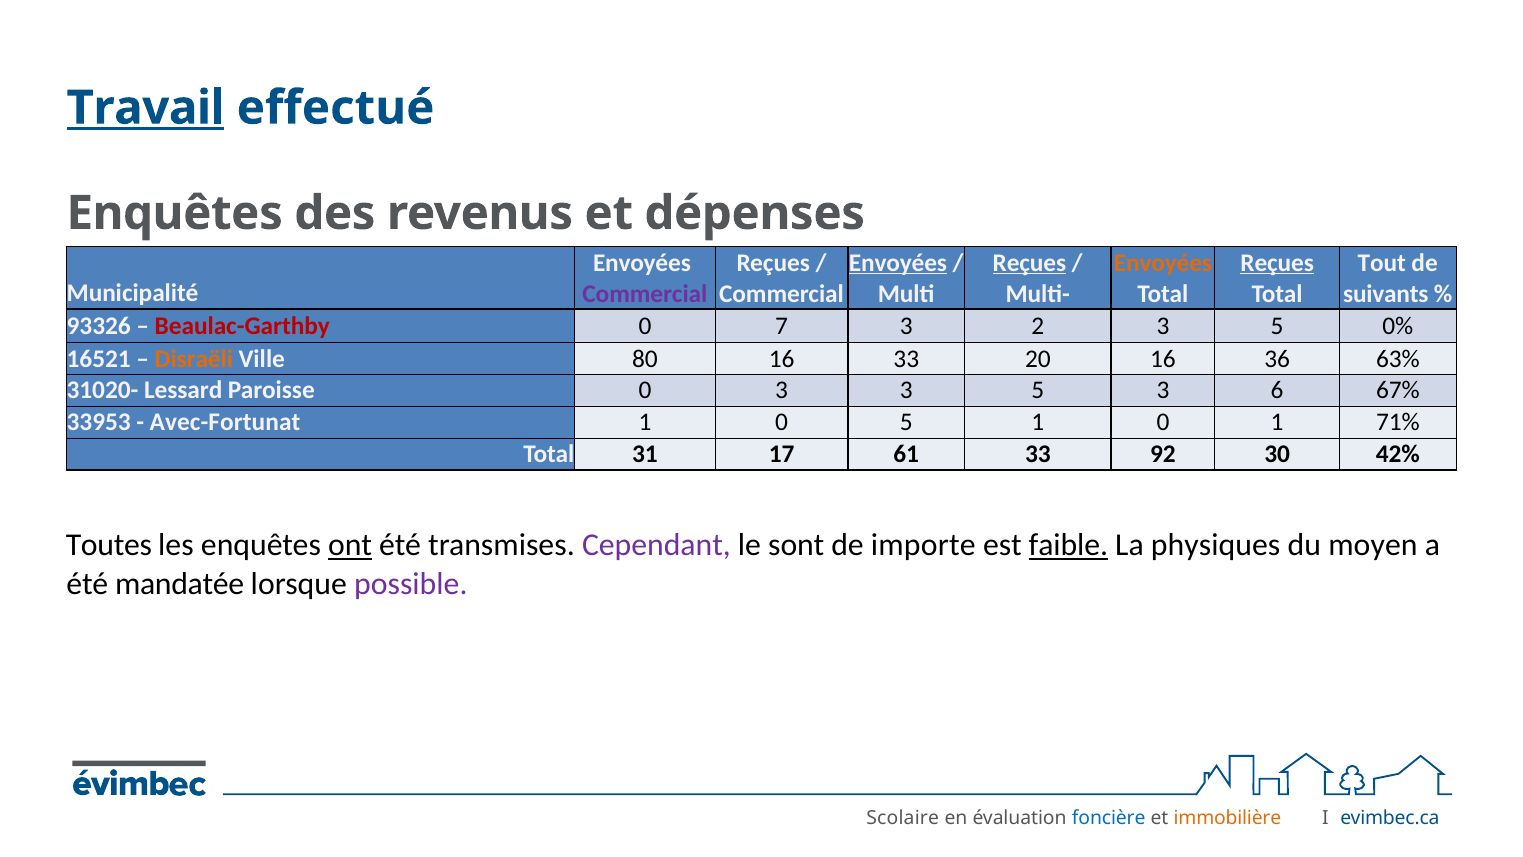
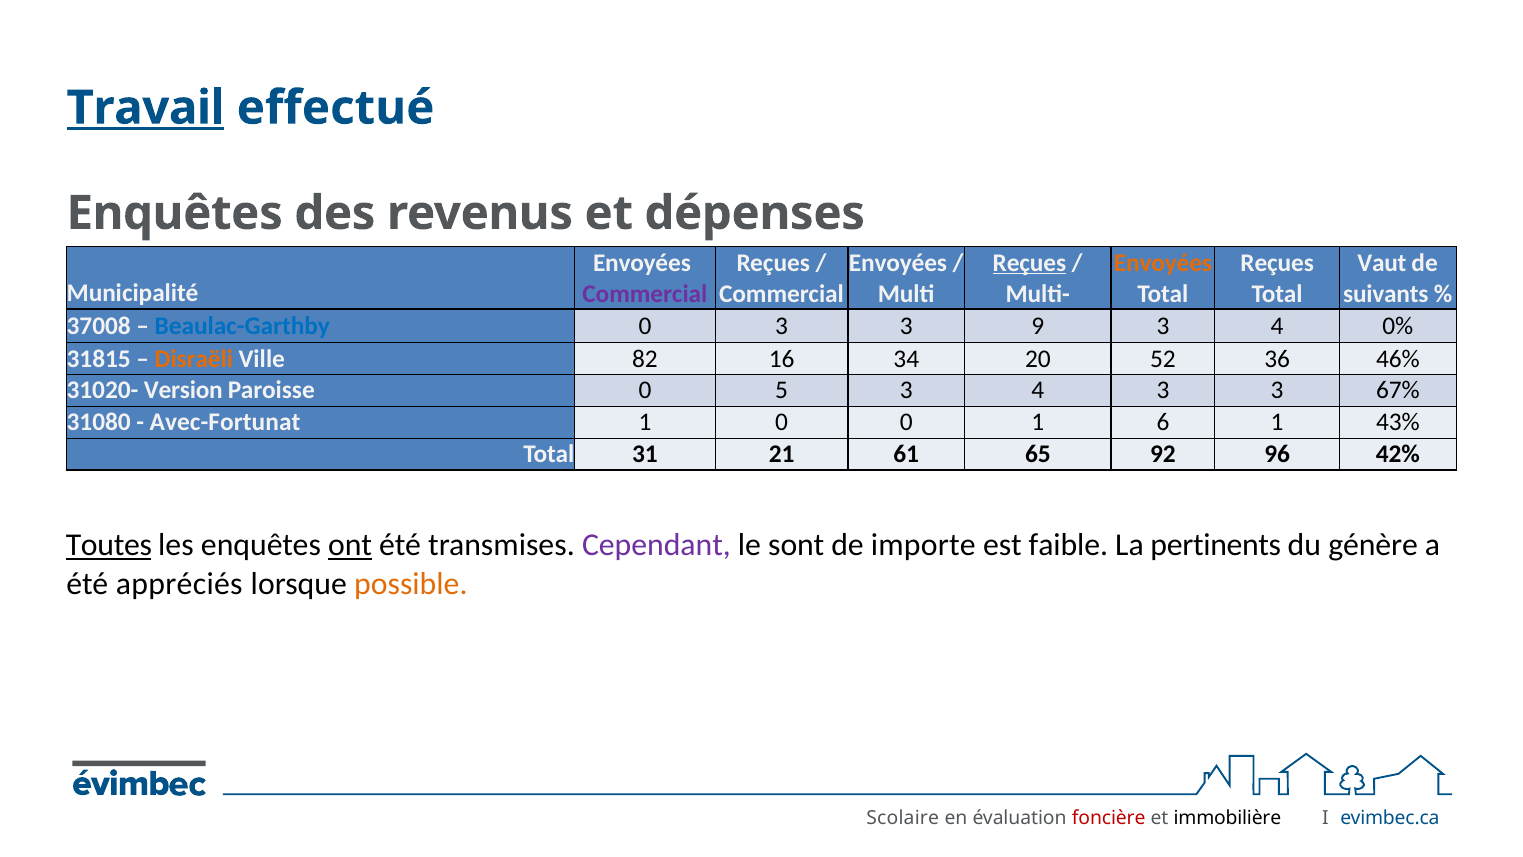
Envoyées at (898, 263) underline: present -> none
Reçues at (1277, 263) underline: present -> none
Tout: Tout -> Vaut
93326: 93326 -> 37008
Beaulac-Garthby colour: red -> blue
0 7: 7 -> 3
2: 2 -> 9
5 at (1277, 326): 5 -> 4
16521: 16521 -> 31815
80: 80 -> 82
16 33: 33 -> 34
20 16: 16 -> 52
63%: 63% -> 46%
Lessard: Lessard -> Version
0 3: 3 -> 5
5 at (1038, 390): 5 -> 4
6 at (1277, 390): 6 -> 3
33953: 33953 -> 31080
0 5: 5 -> 0
0 at (1163, 422): 0 -> 6
71%: 71% -> 43%
17: 17 -> 21
61 33: 33 -> 65
30: 30 -> 96
Toutes underline: none -> present
faible underline: present -> none
physiques: physiques -> pertinents
moyen: moyen -> génère
mandatée: mandatée -> appréciés
possible colour: purple -> orange
foncière colour: blue -> red
immobilière colour: orange -> black
